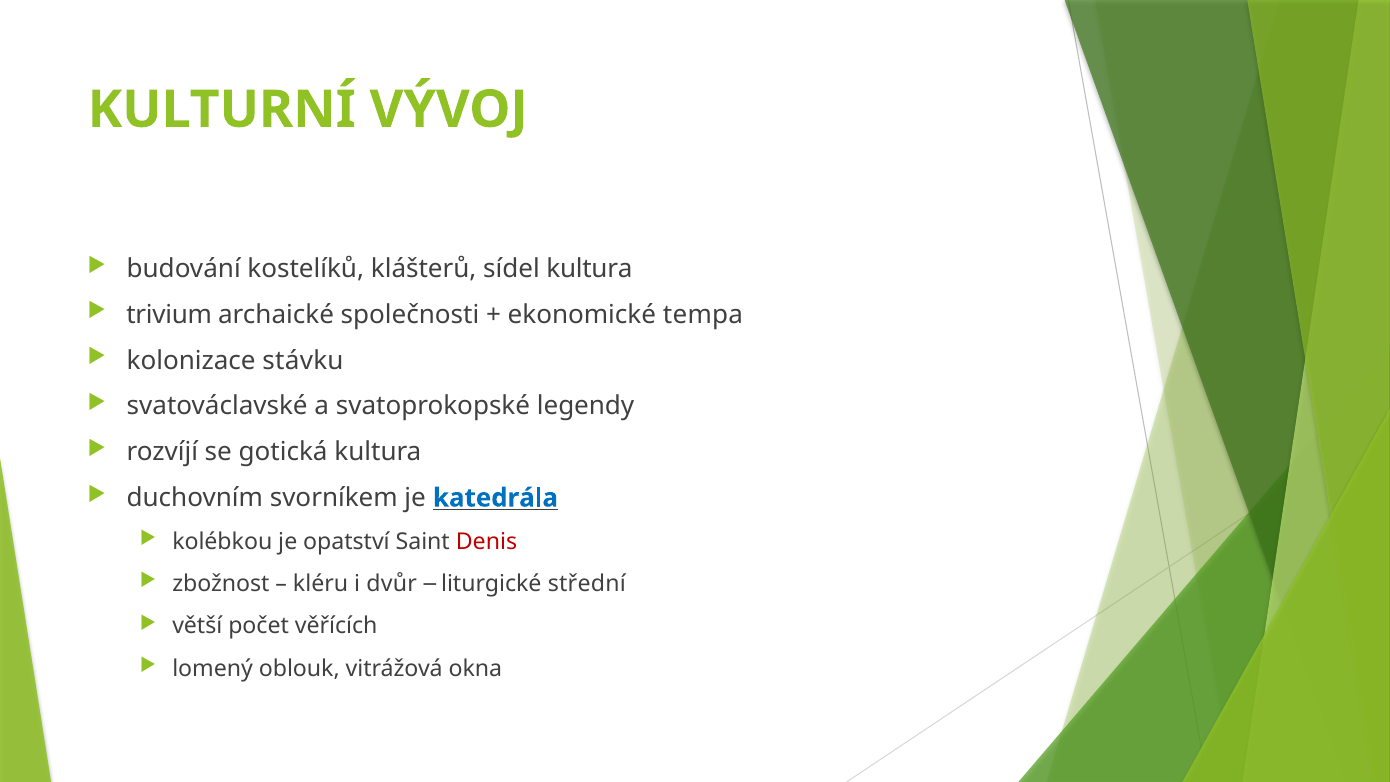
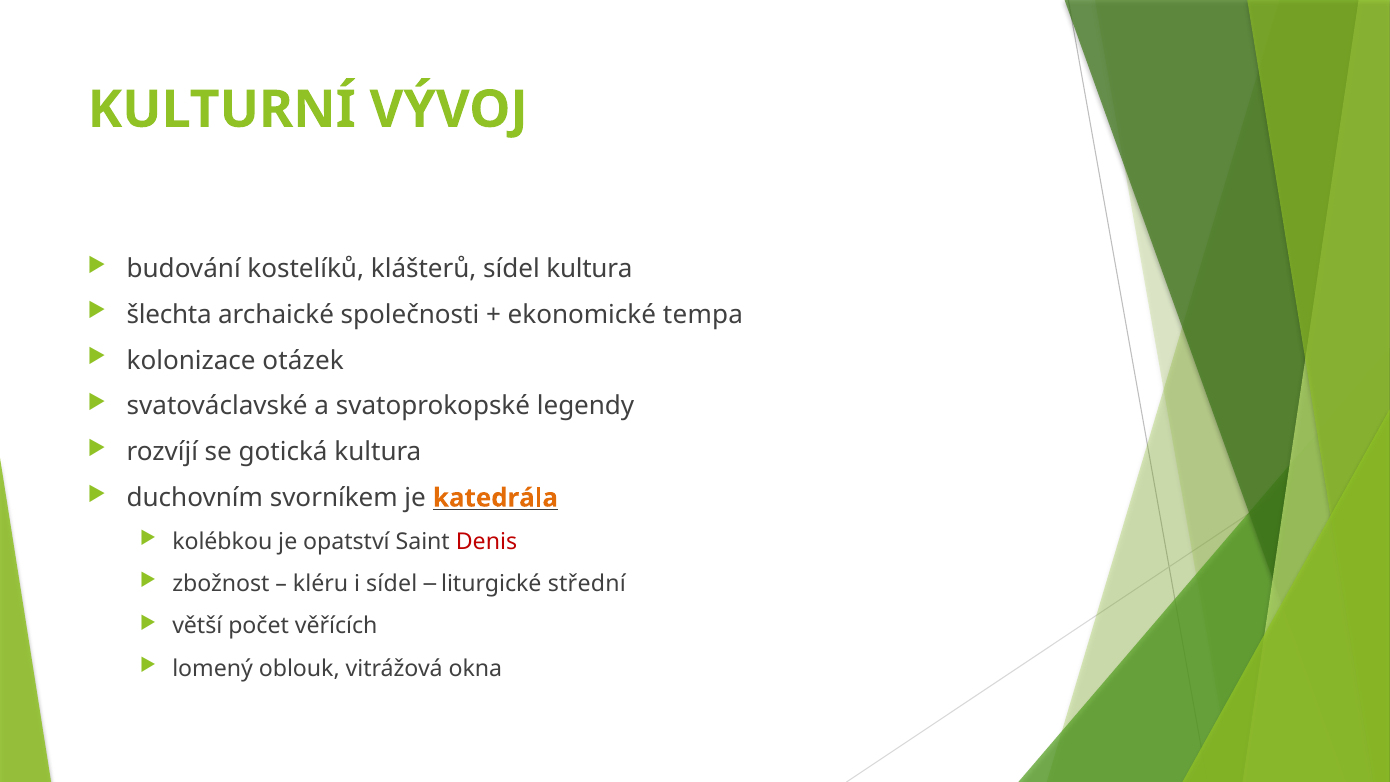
trivium: trivium -> šlechta
stávku: stávku -> otázek
katedrála colour: blue -> orange
i dvůr: dvůr -> sídel
